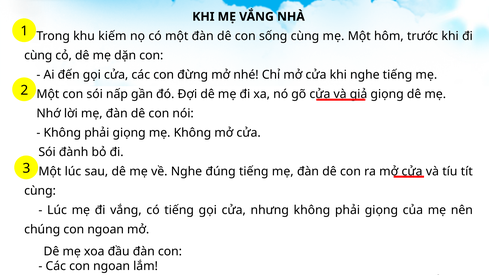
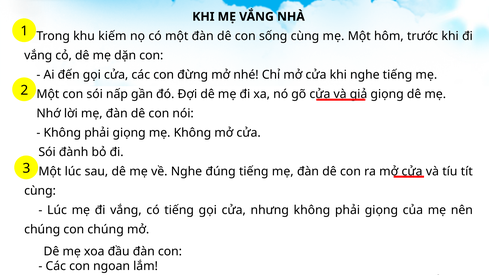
cùng at (38, 55): cùng -> vắng
chúng con ngoan: ngoan -> chúng
